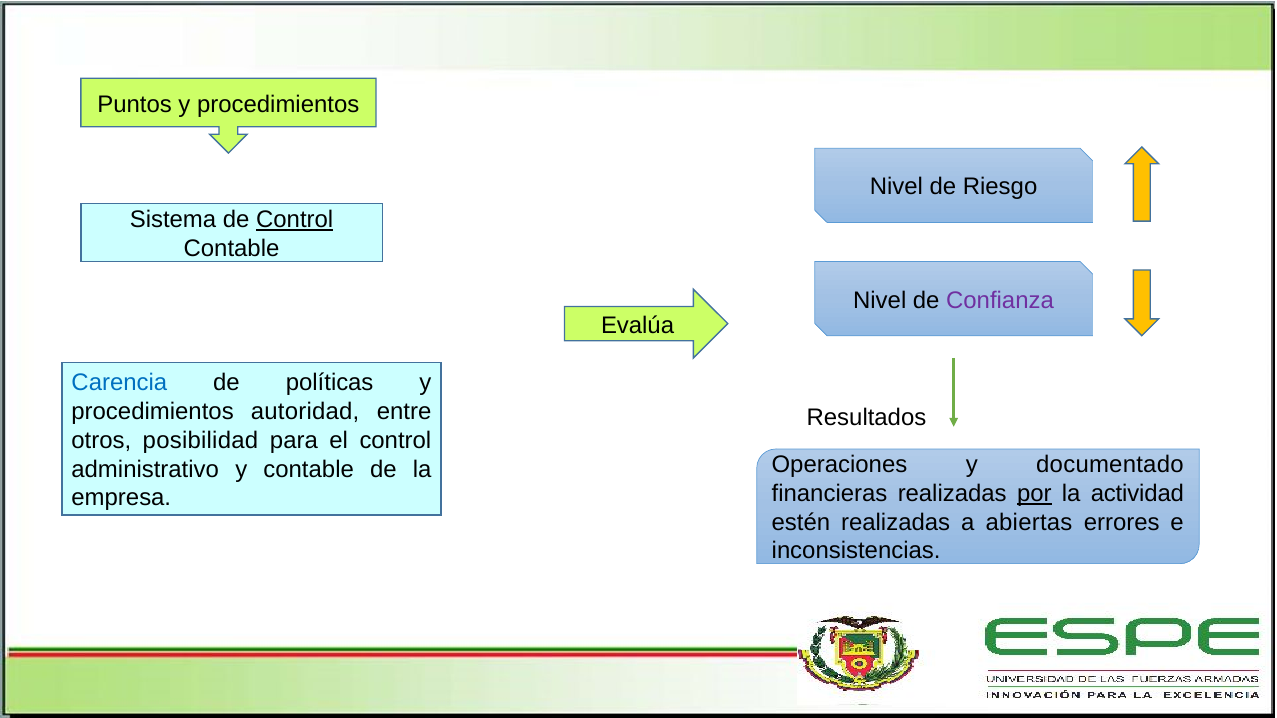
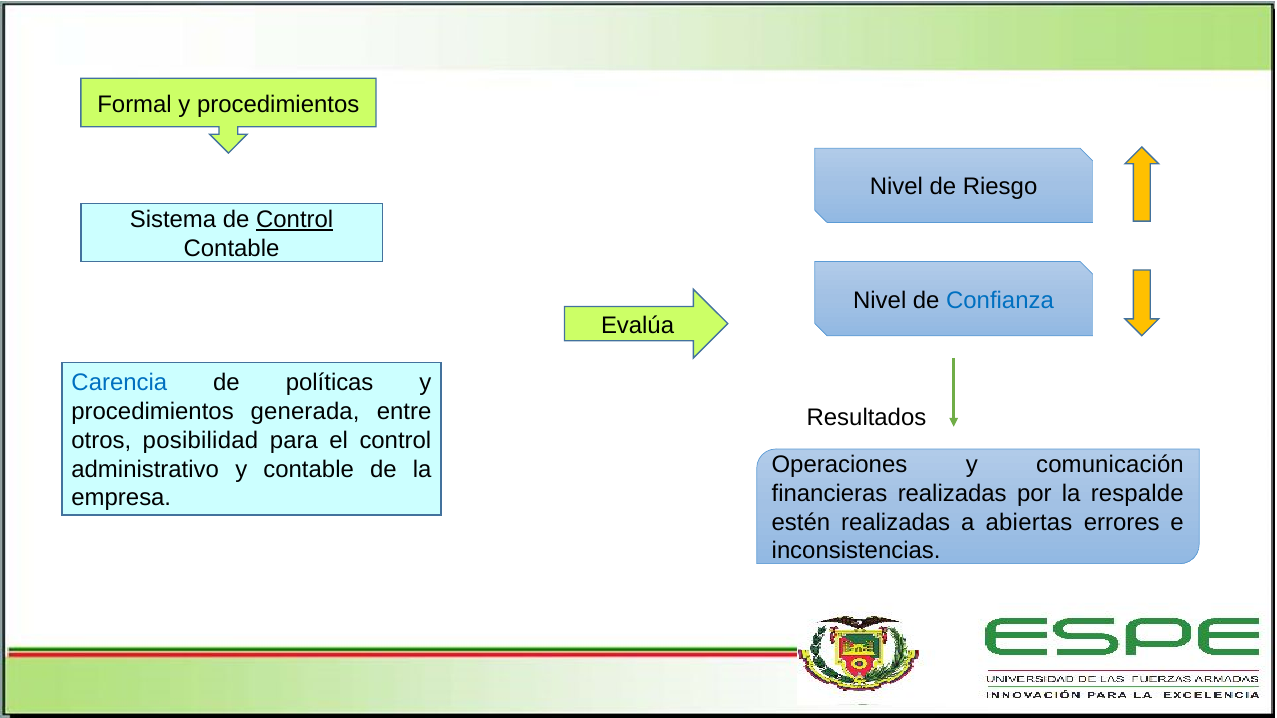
Puntos: Puntos -> Formal
Confianza colour: purple -> blue
autoridad: autoridad -> generada
documentado: documentado -> comunicación
por underline: present -> none
actividad: actividad -> respalde
